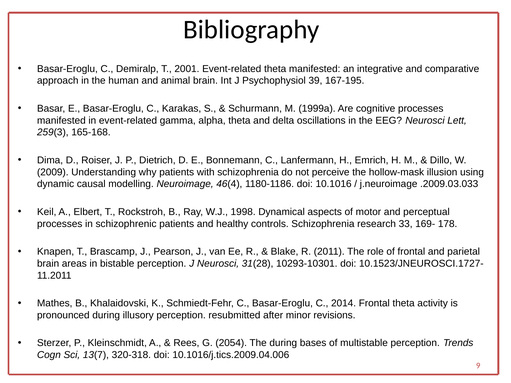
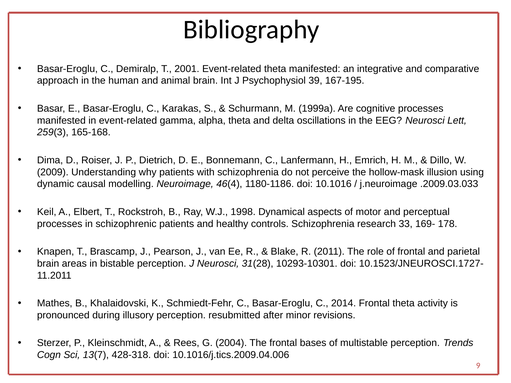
2054: 2054 -> 2004
The during: during -> frontal
320-318: 320-318 -> 428-318
